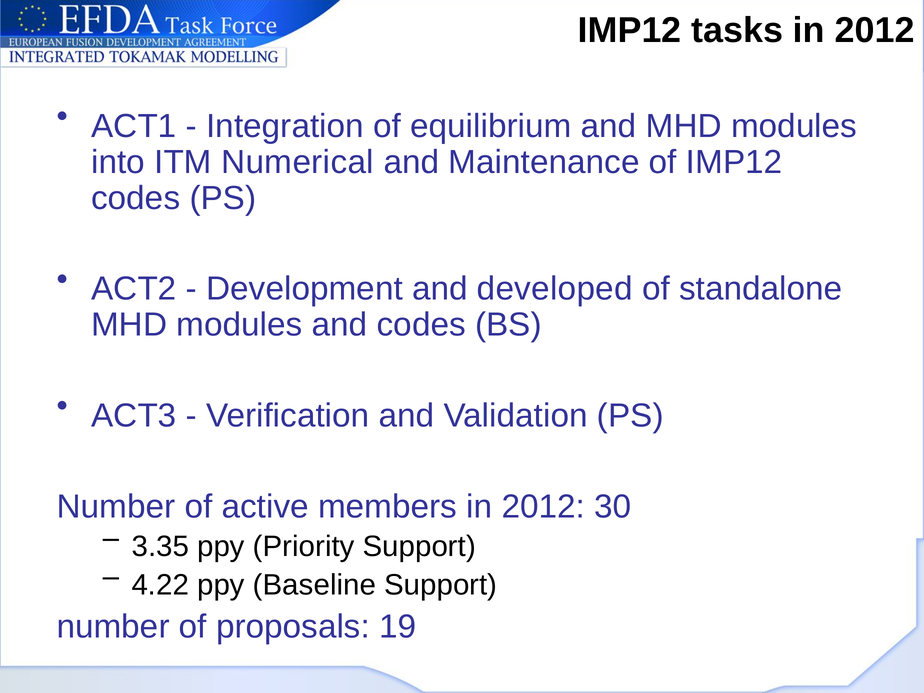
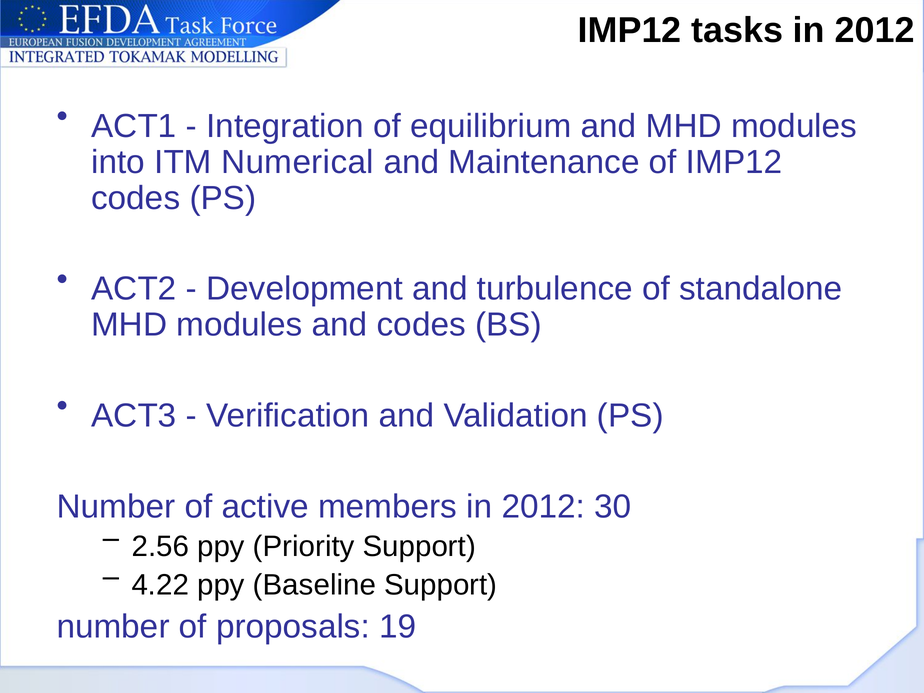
developed: developed -> turbulence
3.35: 3.35 -> 2.56
